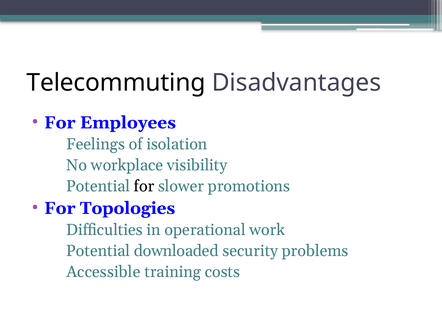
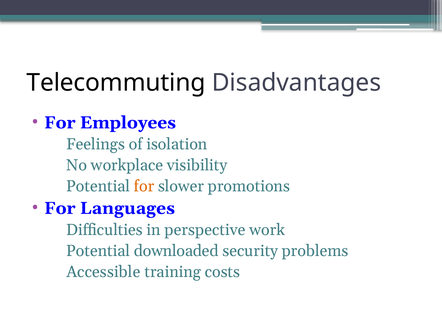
for at (144, 186) colour: black -> orange
Topologies: Topologies -> Languages
operational: operational -> perspective
